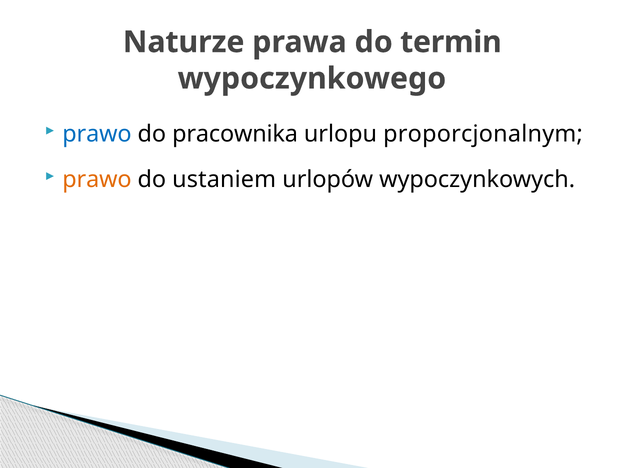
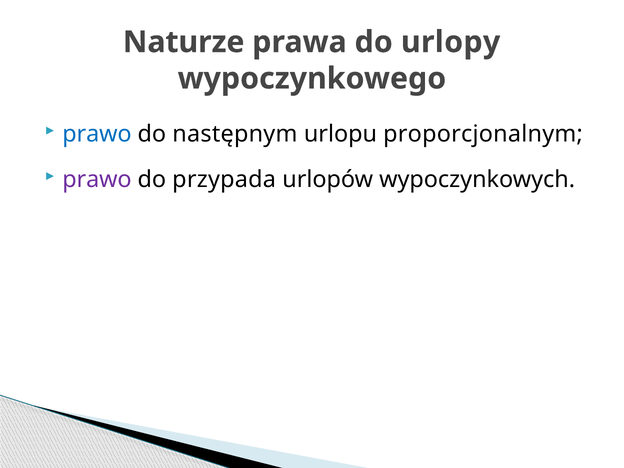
termin: termin -> urlopy
pracownika: pracownika -> następnym
prawo at (97, 180) colour: orange -> purple
ustaniem: ustaniem -> przypada
